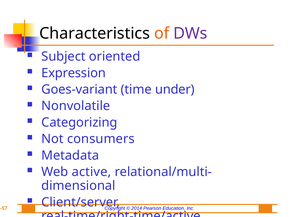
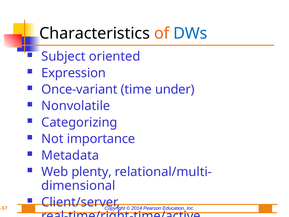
DWs colour: purple -> blue
Goes-variant: Goes-variant -> Once-variant
consumers: consumers -> importance
active: active -> plenty
